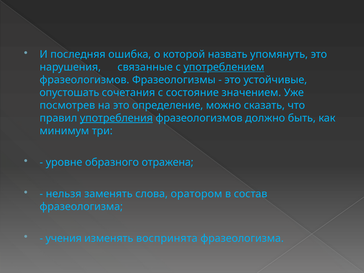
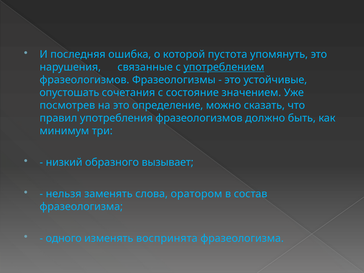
назвать: назвать -> пустота
употребления underline: present -> none
уровне: уровне -> низкий
отражена: отражена -> вызывает
учения: учения -> одного
